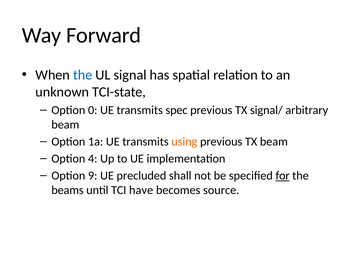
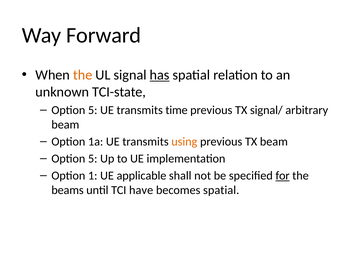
the at (83, 75) colour: blue -> orange
has underline: none -> present
0 at (93, 110): 0 -> 5
spec: spec -> time
4 at (93, 159): 4 -> 5
9: 9 -> 1
precluded: precluded -> applicable
becomes source: source -> spatial
